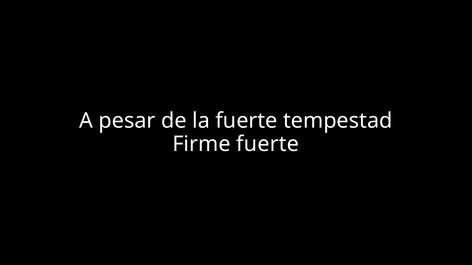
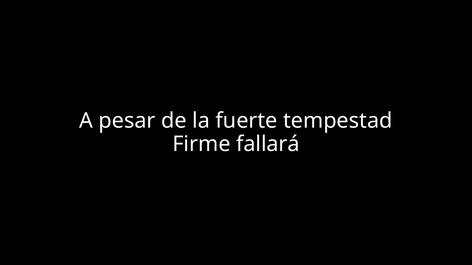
Firme fuerte: fuerte -> fallará
